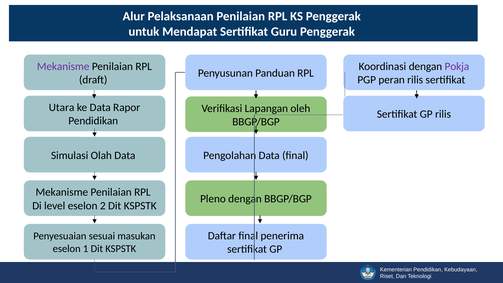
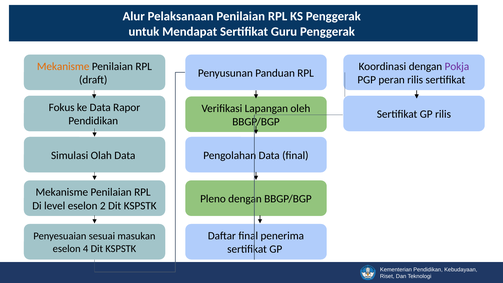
Mekanisme at (63, 66) colour: purple -> orange
Utara: Utara -> Fokus
1: 1 -> 4
